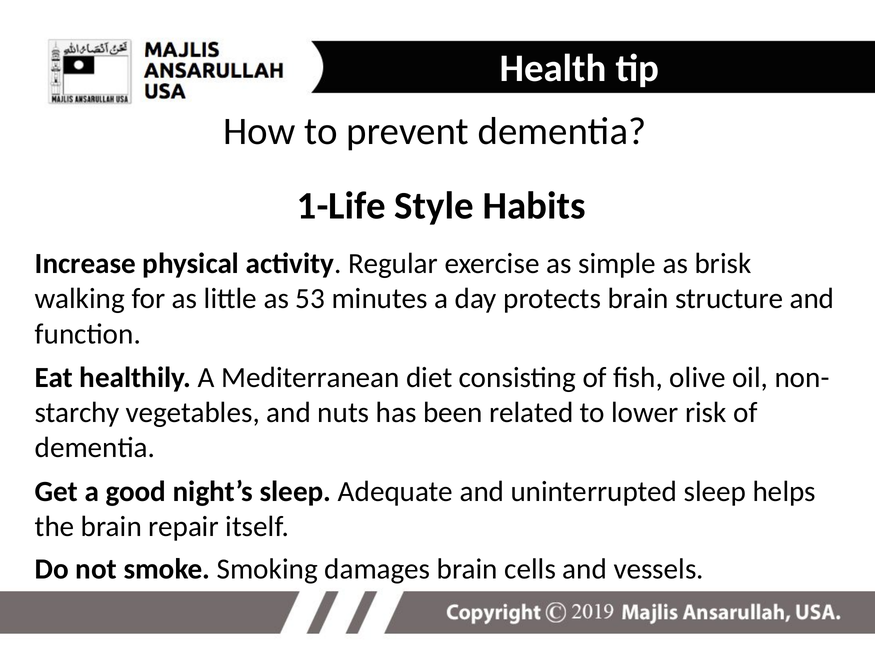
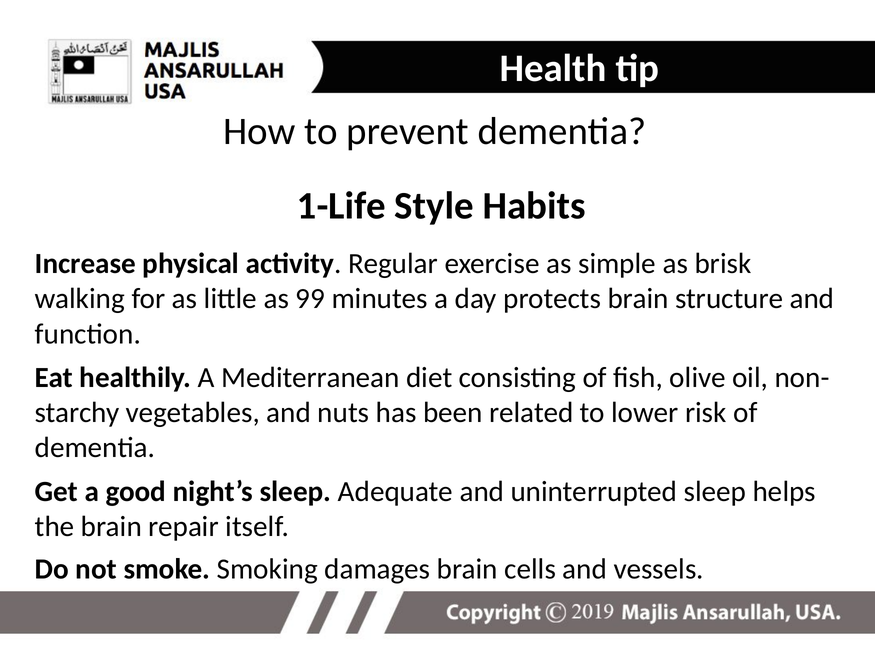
53: 53 -> 99
